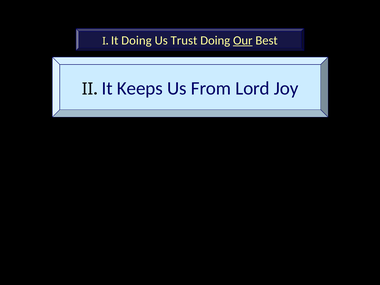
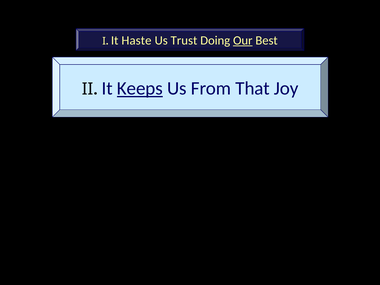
It Doing: Doing -> Haste
Keeps underline: none -> present
Lord: Lord -> That
